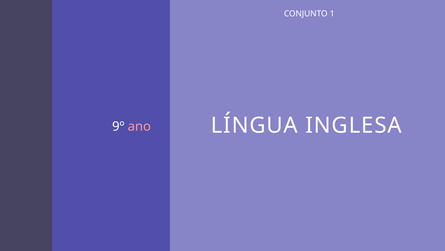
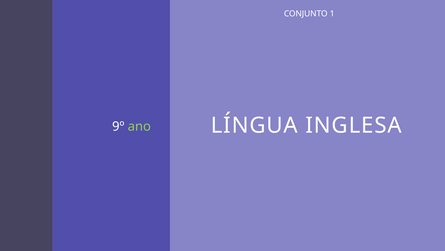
ano colour: pink -> light green
